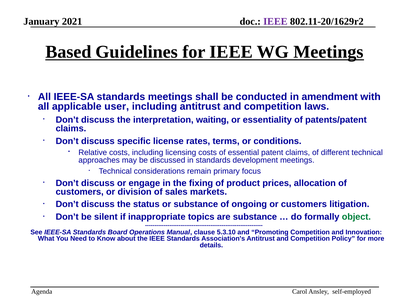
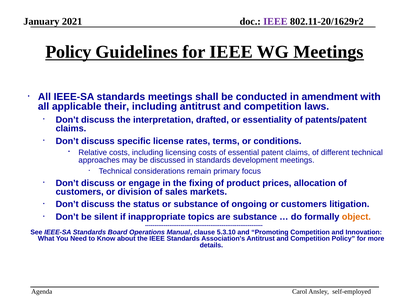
Based at (68, 52): Based -> Policy
user: user -> their
waiting: waiting -> drafted
object colour: green -> orange
